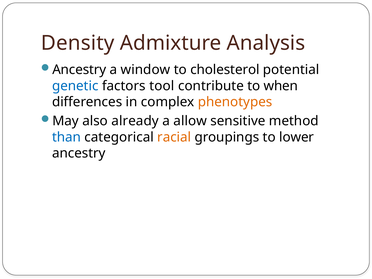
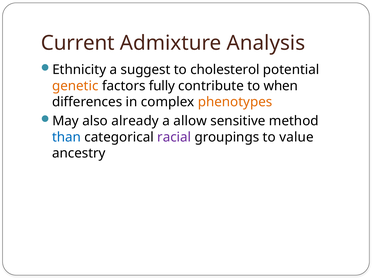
Density: Density -> Current
Ancestry at (79, 70): Ancestry -> Ethnicity
window: window -> suggest
genetic colour: blue -> orange
tool: tool -> fully
racial colour: orange -> purple
lower: lower -> value
